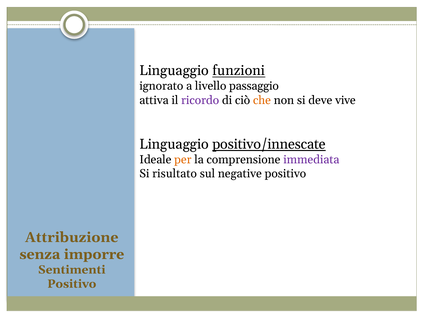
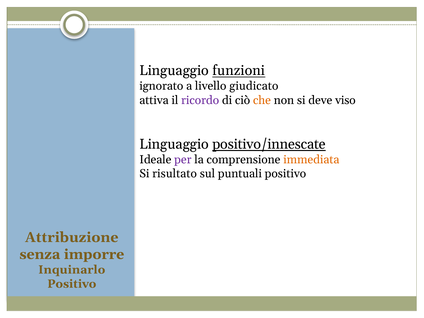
passaggio: passaggio -> giudicato
vive: vive -> viso
per colour: orange -> purple
immediata colour: purple -> orange
negative: negative -> puntuali
Sentimenti: Sentimenti -> Inquinarlo
